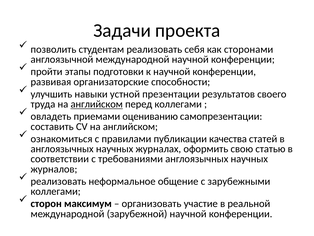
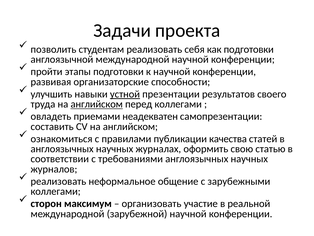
как сторонами: сторонами -> подготовки
устной underline: none -> present
оцениванию: оцениванию -> неадекватен
